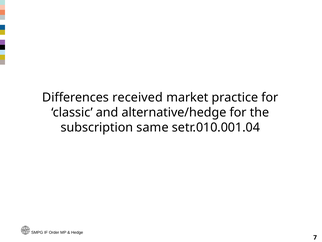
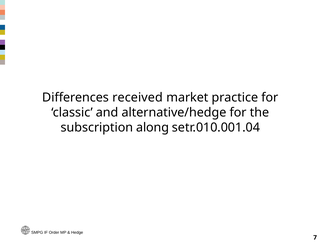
same: same -> along
